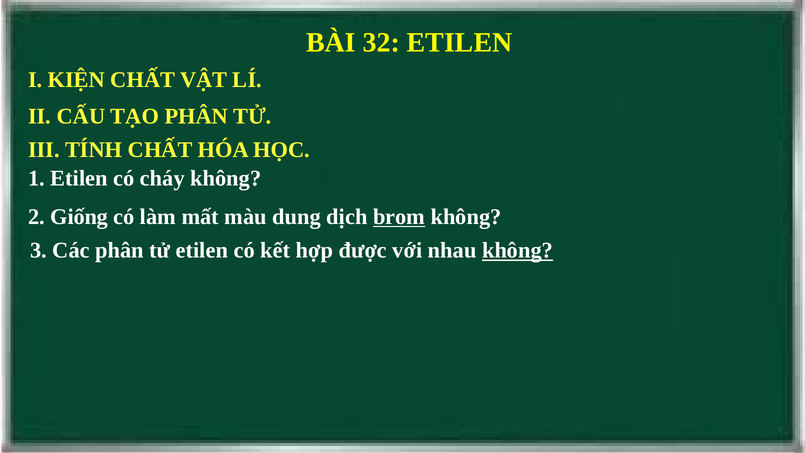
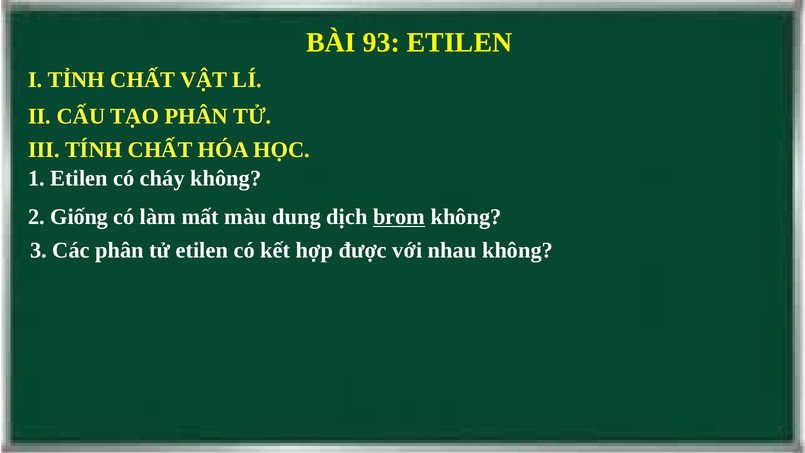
32: 32 -> 93
KIỆN: KIỆN -> TỈNH
không at (518, 250) underline: present -> none
